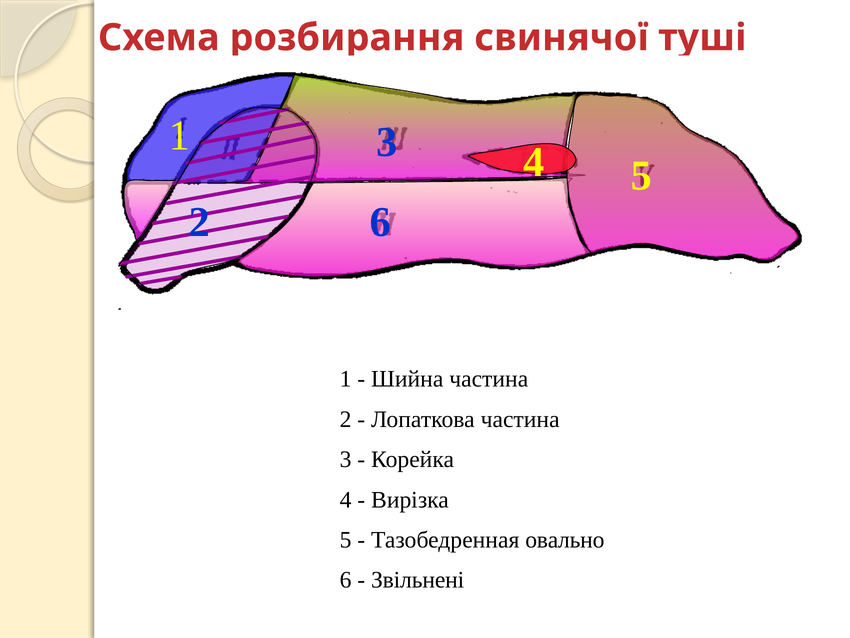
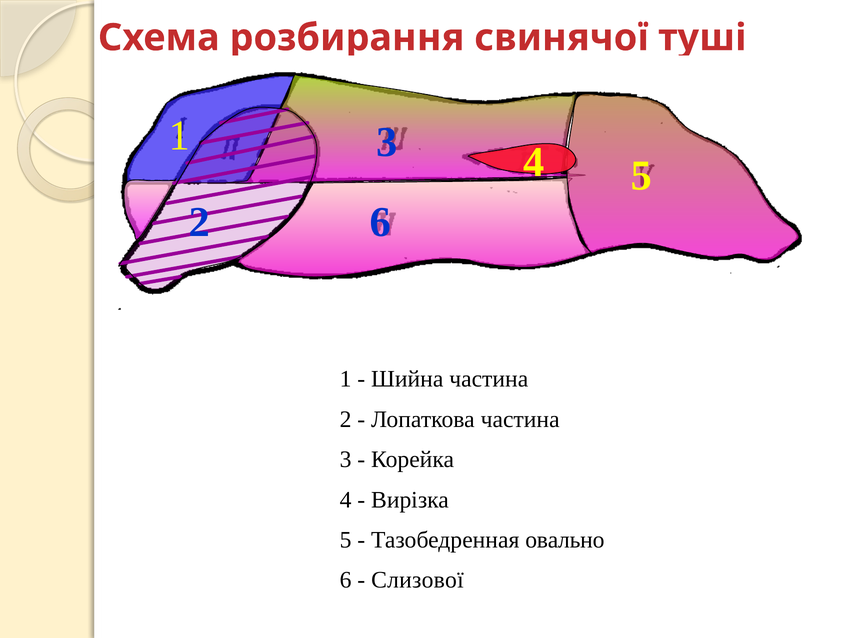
Звільнені: Звільнені -> Слизової
